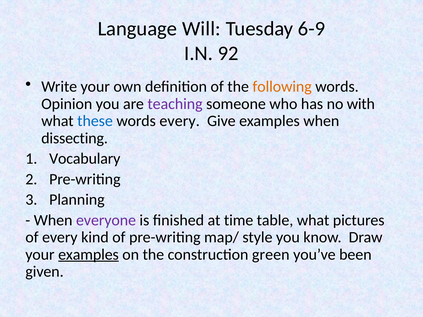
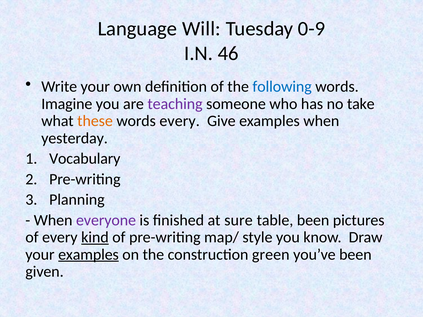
6-9: 6-9 -> 0-9
92: 92 -> 46
following colour: orange -> blue
Opinion: Opinion -> Imagine
with: with -> take
these colour: blue -> orange
dissecting: dissecting -> yesterday
time: time -> sure
table what: what -> been
kind underline: none -> present
